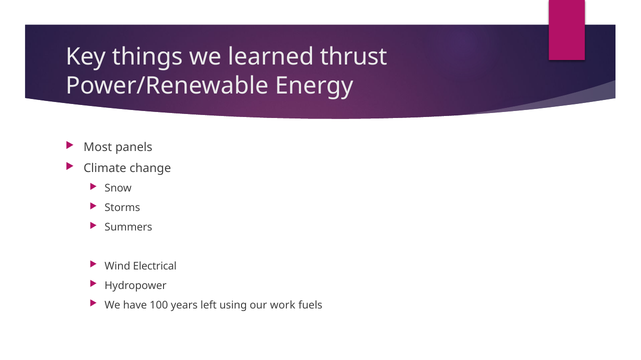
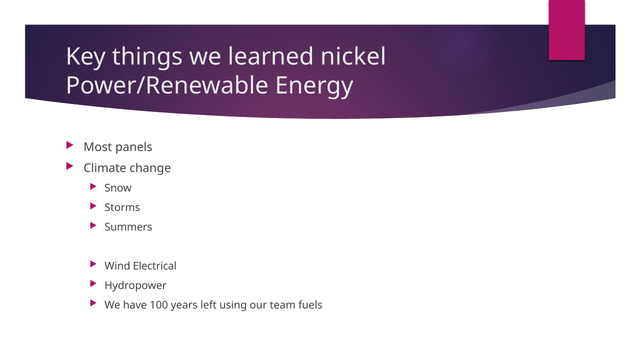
thrust: thrust -> nickel
work: work -> team
